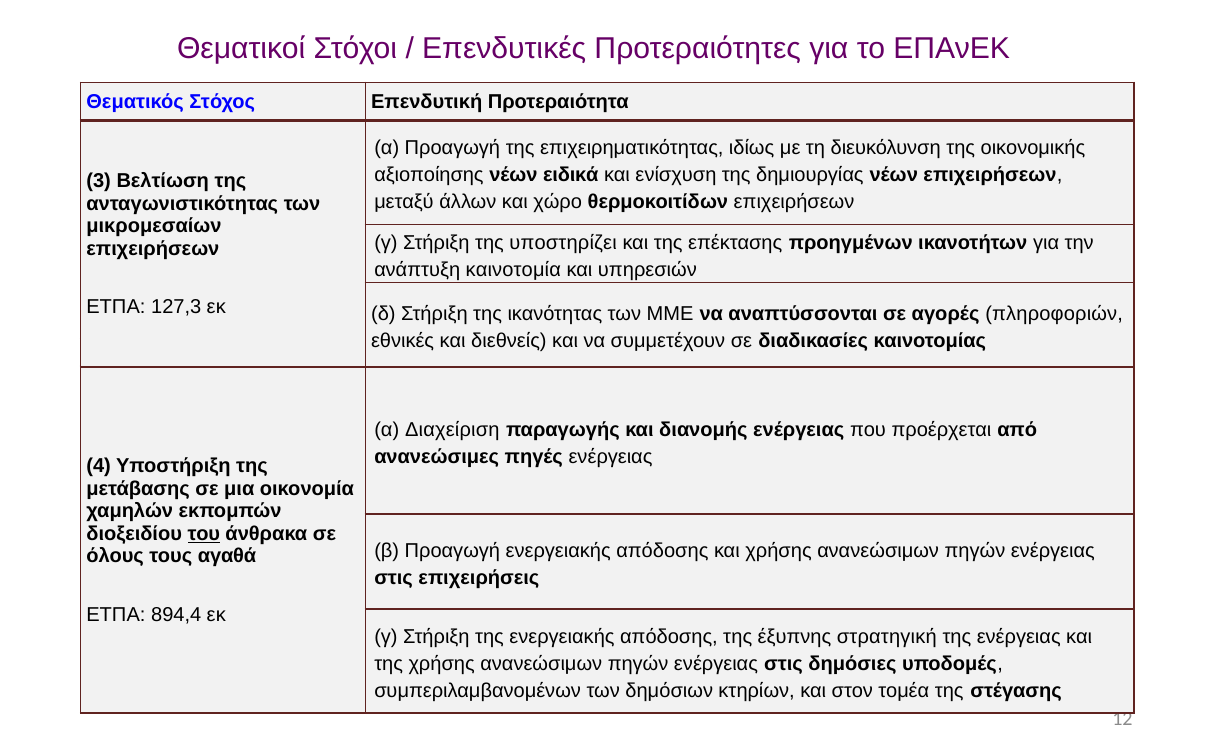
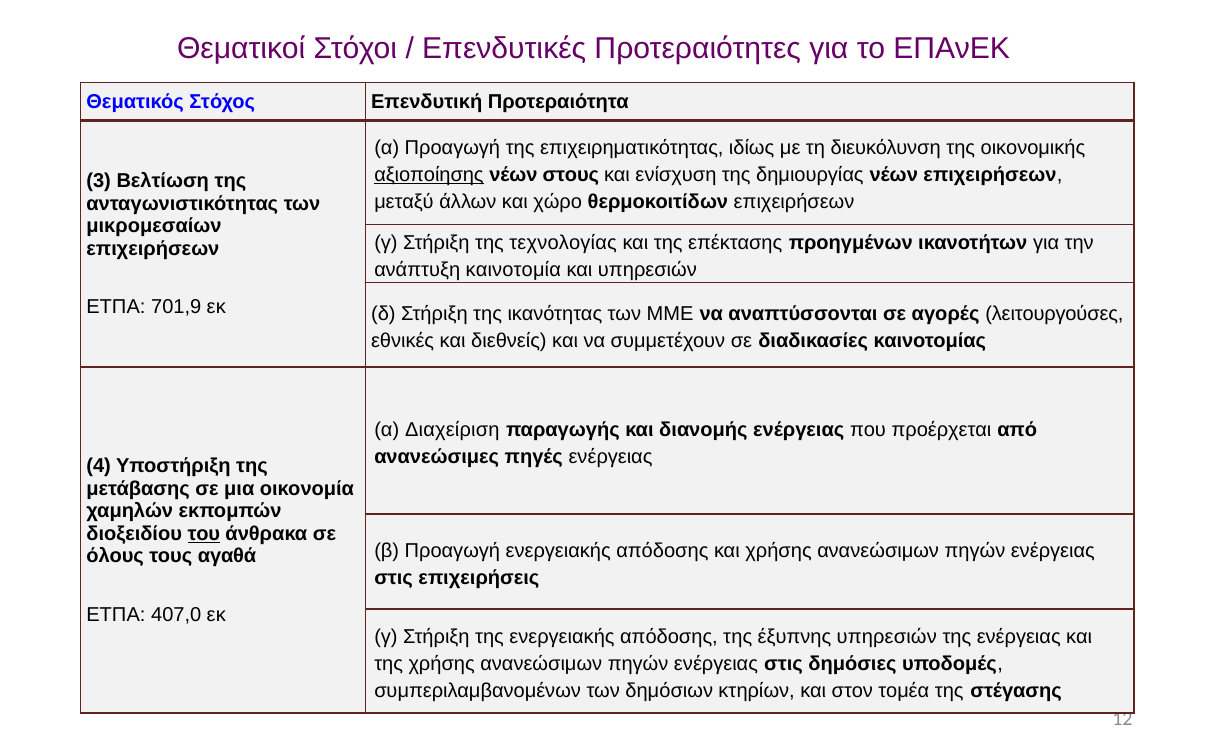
αξιοποίησης underline: none -> present
ειδικά: ειδικά -> στους
υποστηρίζει: υποστηρίζει -> τεχνολογίας
127,3: 127,3 -> 701,9
πληροφοριών: πληροφοριών -> λειτουργούσες
894,4: 894,4 -> 407,0
έξυπνης στρατηγική: στρατηγική -> υπηρεσιών
